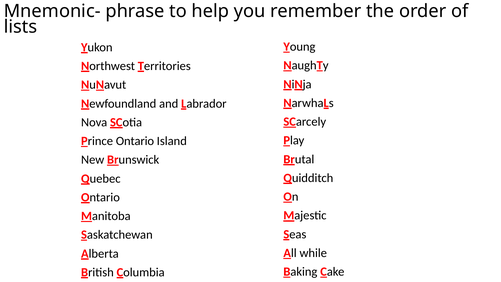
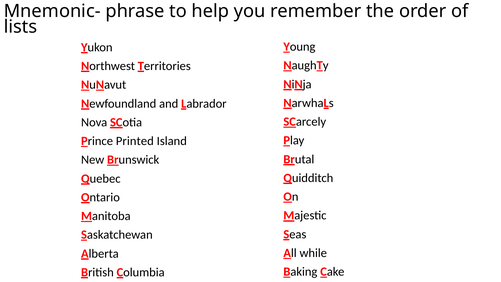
Prince Ontario: Ontario -> Printed
